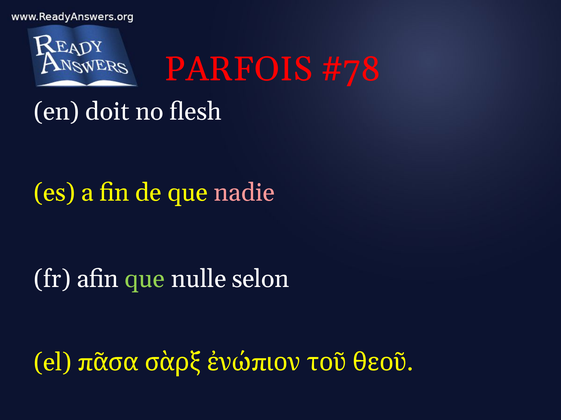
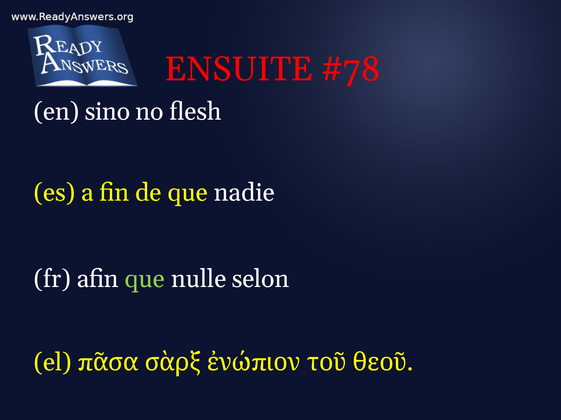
PARFOIS: PARFOIS -> ENSUITE
doit: doit -> sino
nadie colour: pink -> white
